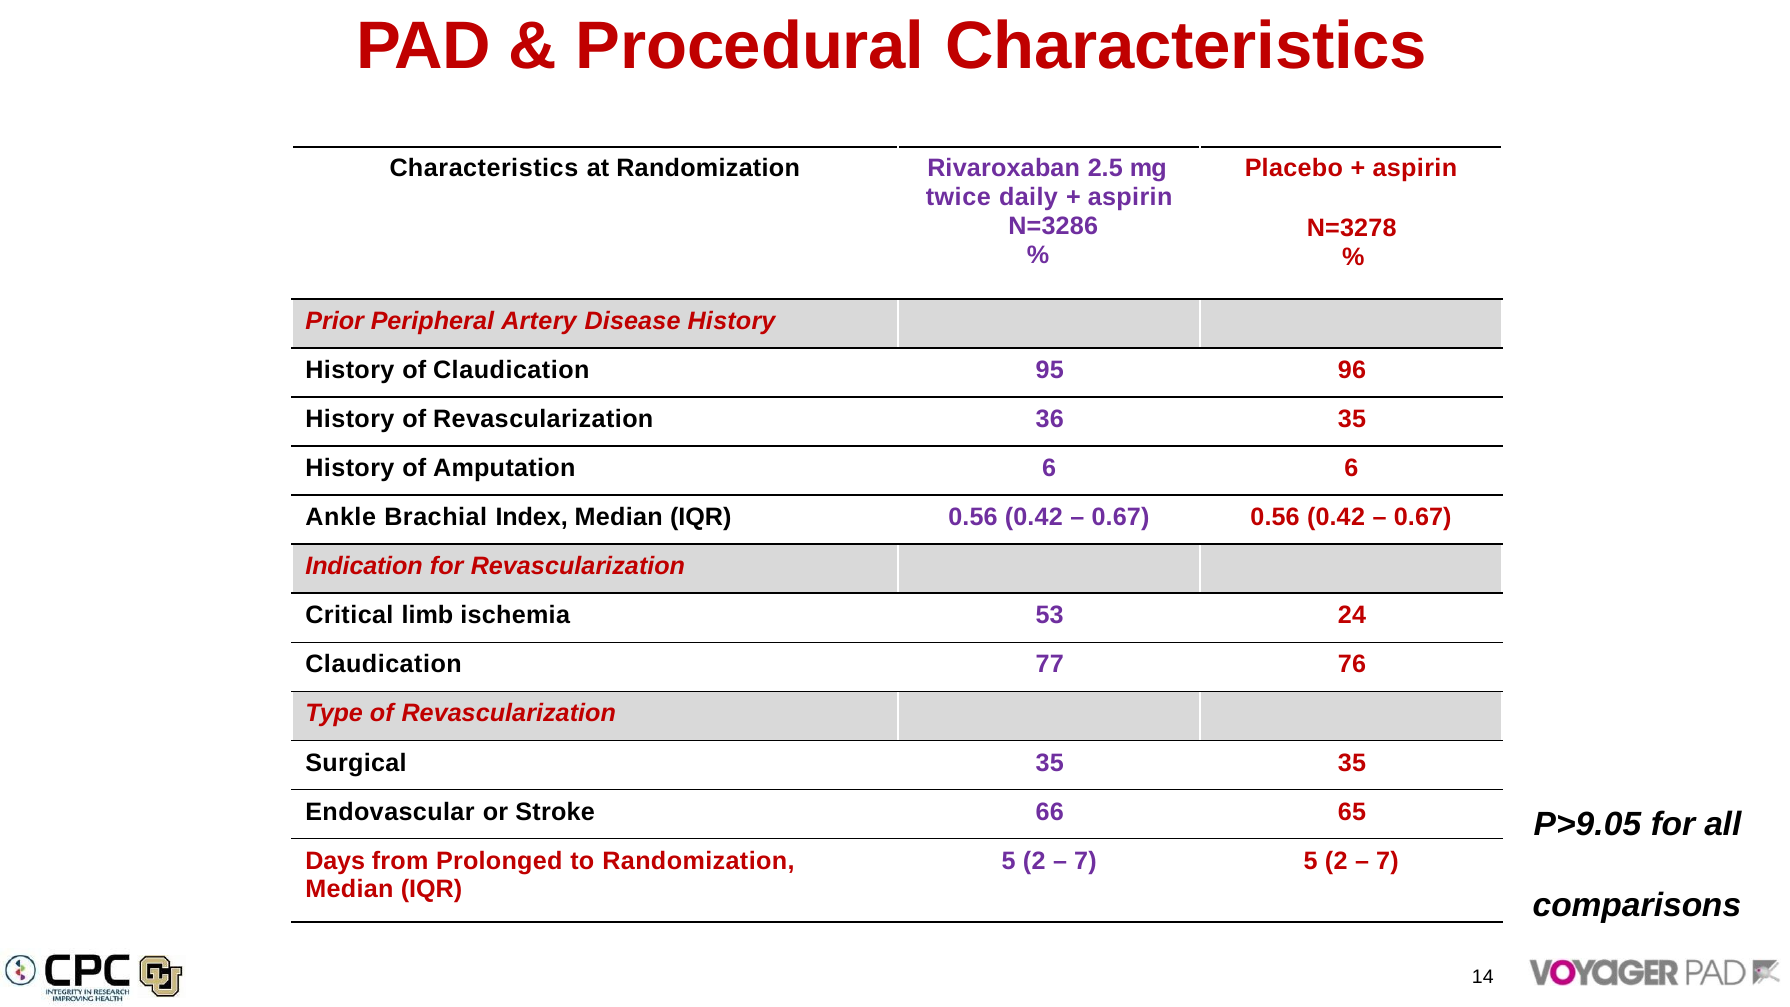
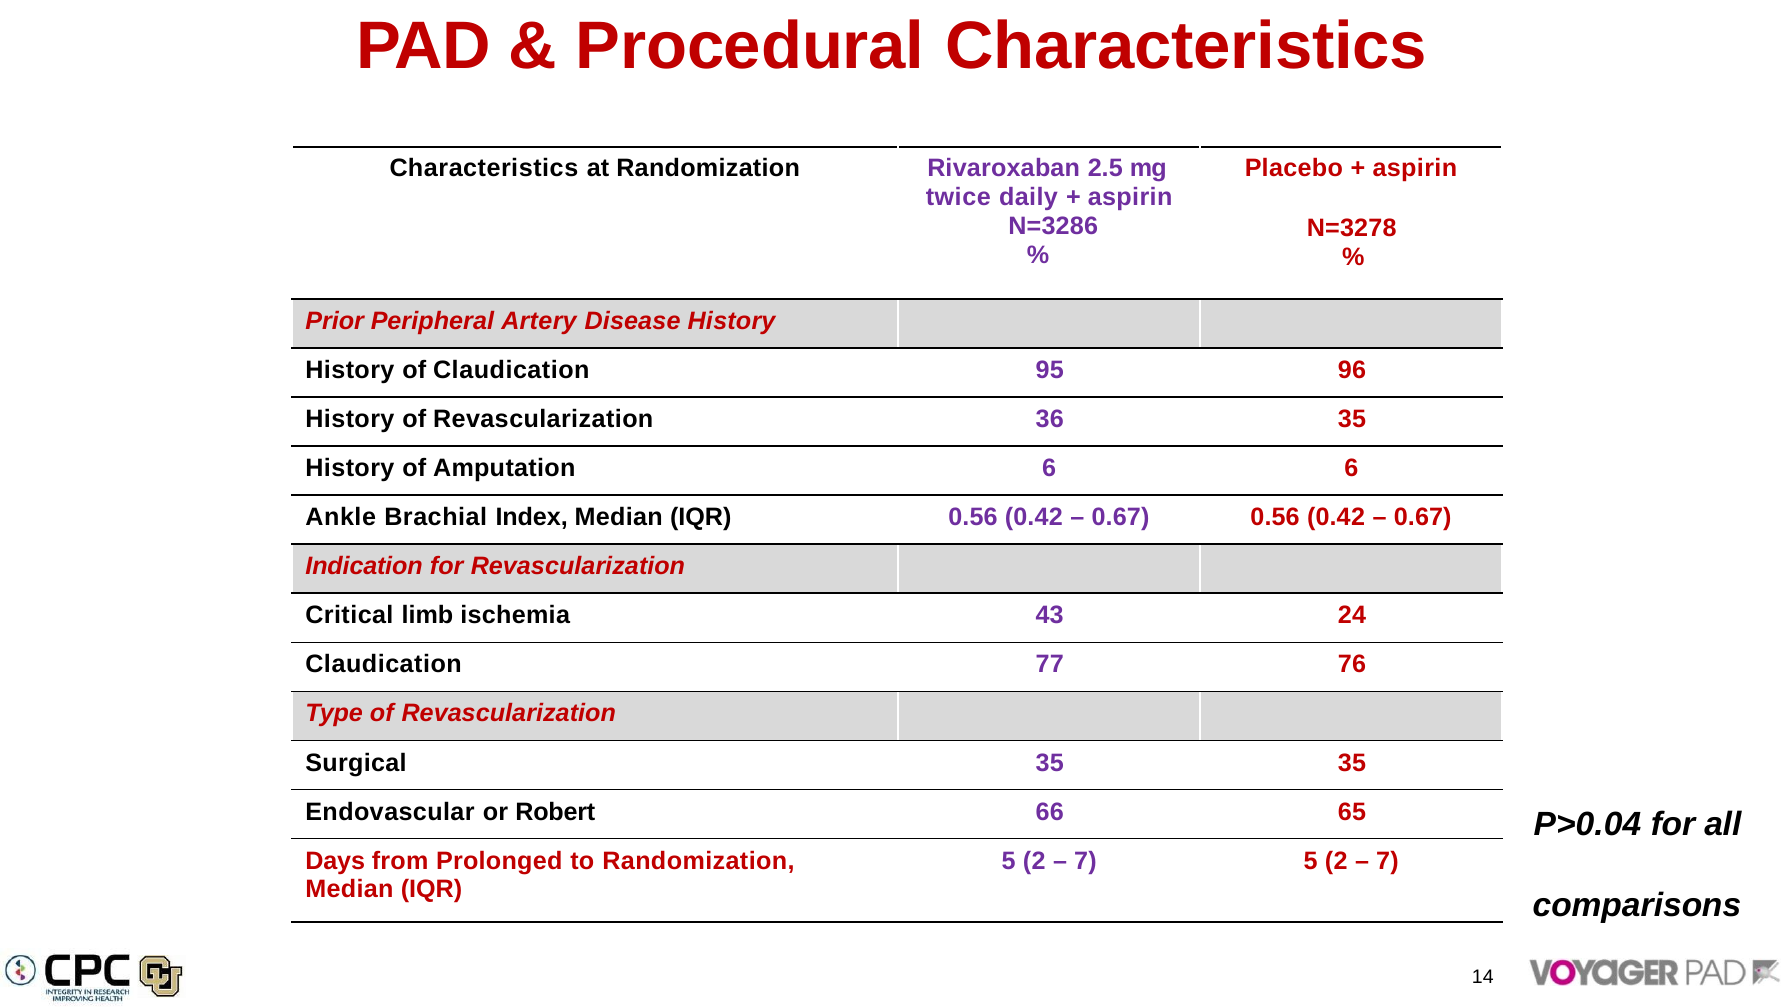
53: 53 -> 43
Stroke: Stroke -> Robert
P>9.05: P>9.05 -> P>0.04
